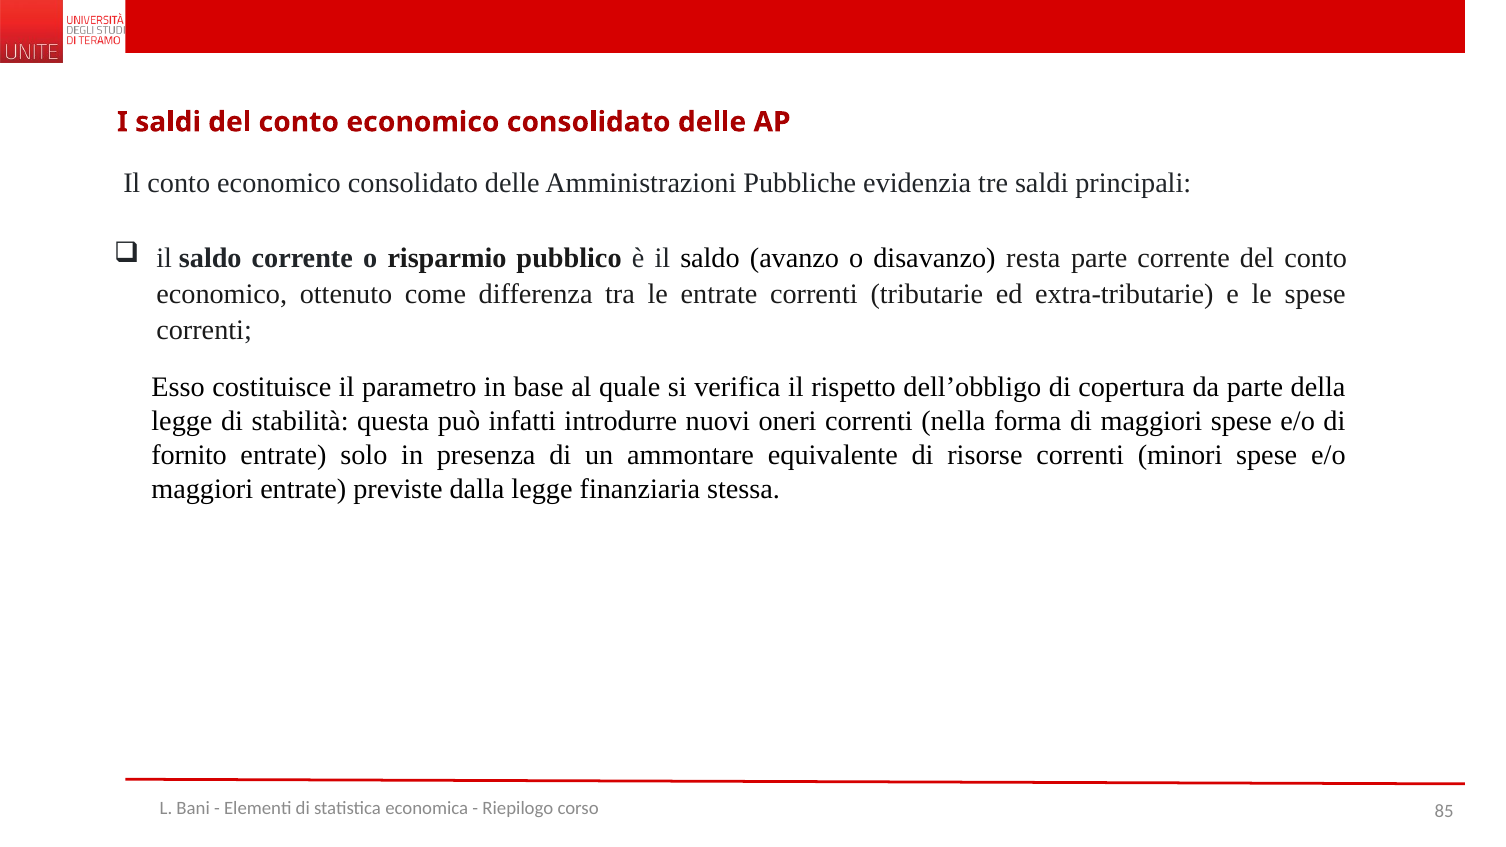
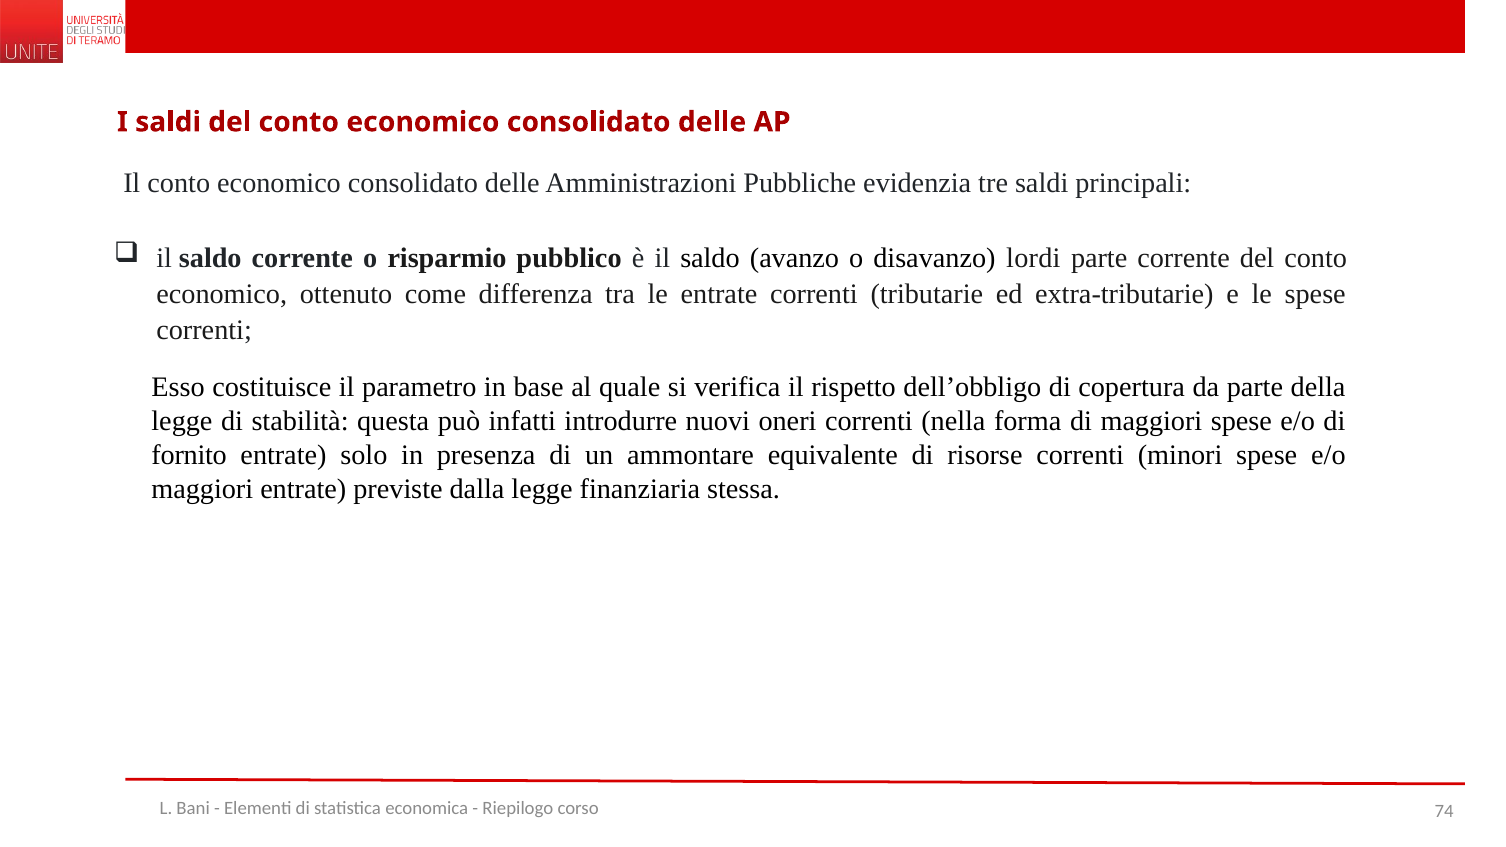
resta: resta -> lordi
85: 85 -> 74
